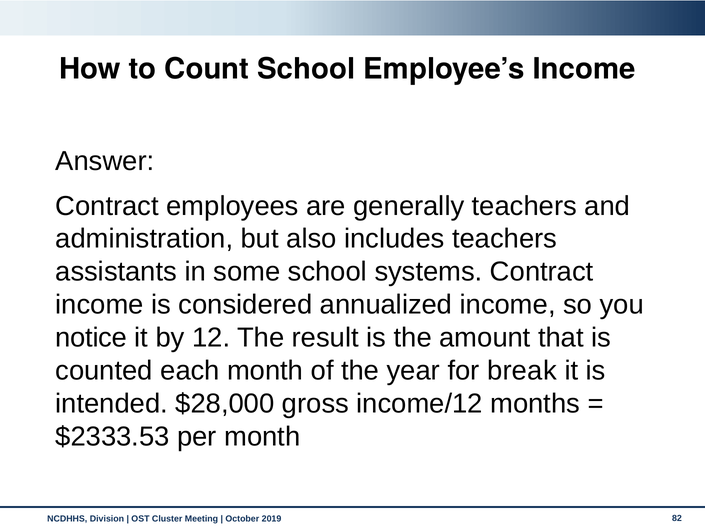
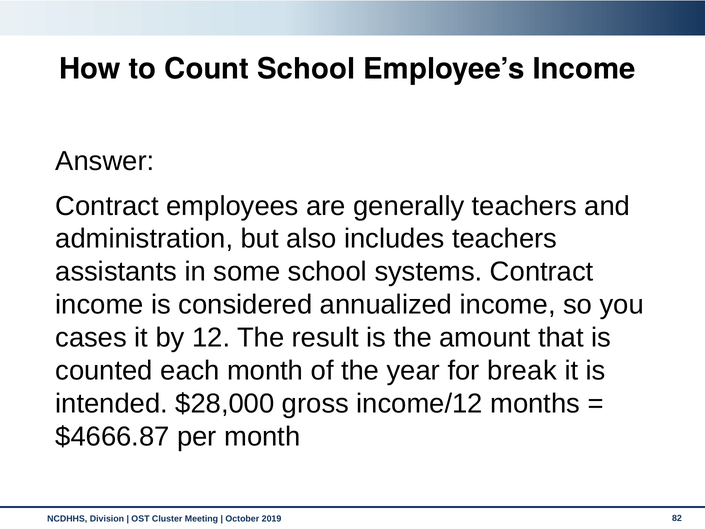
notice: notice -> cases
$2333.53: $2333.53 -> $4666.87
